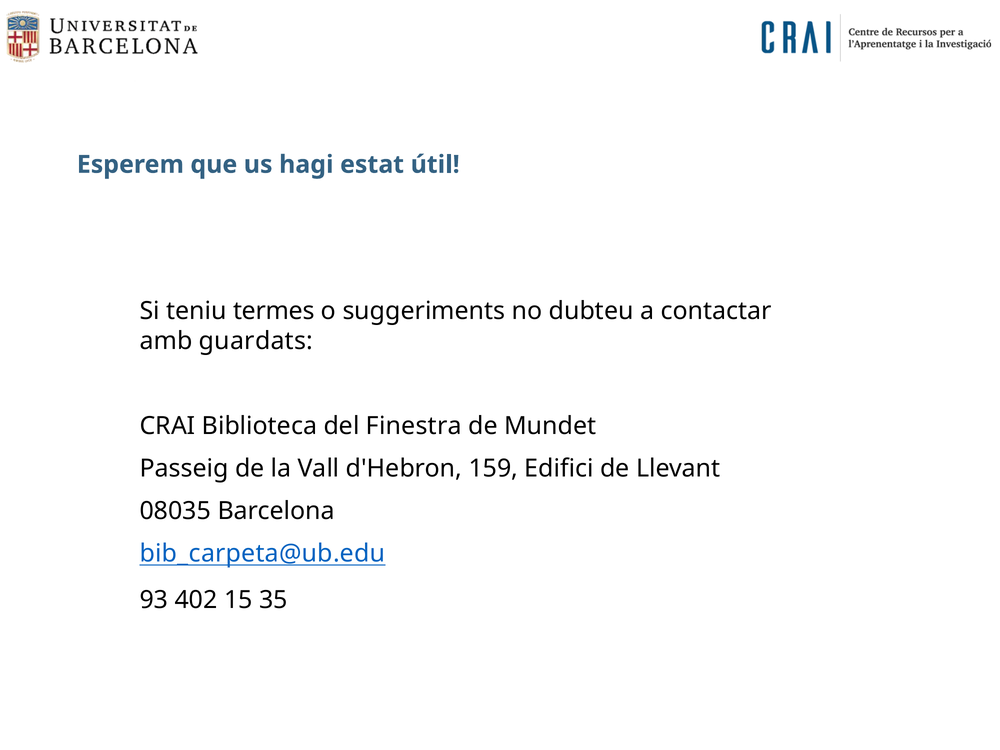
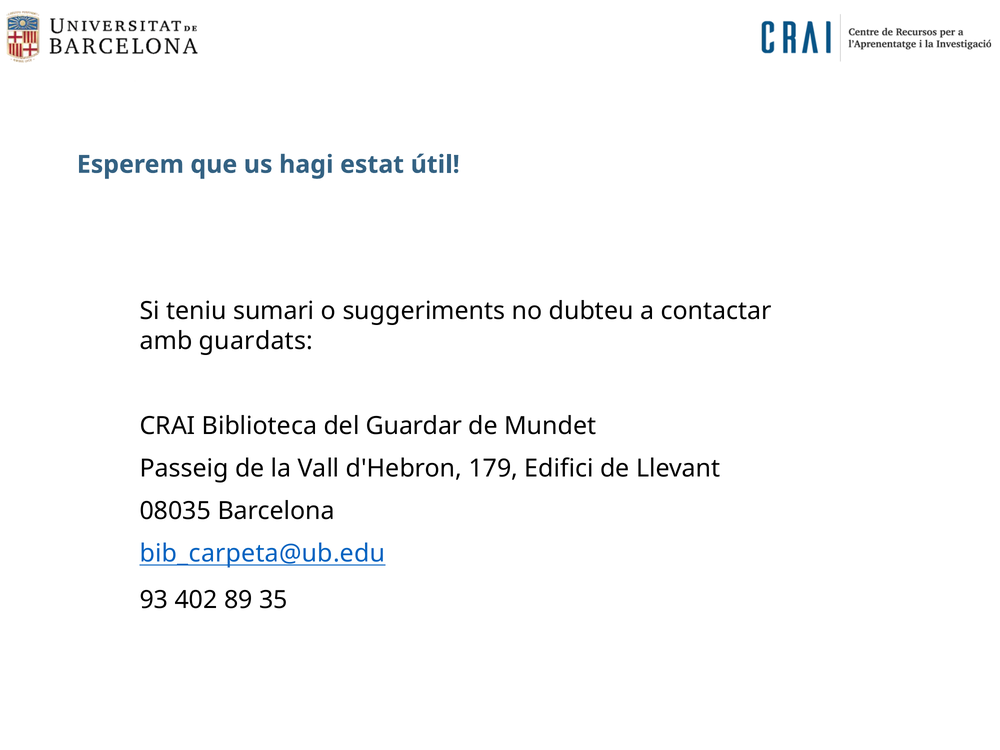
termes: termes -> sumari
Finestra: Finestra -> Guardar
159: 159 -> 179
15: 15 -> 89
